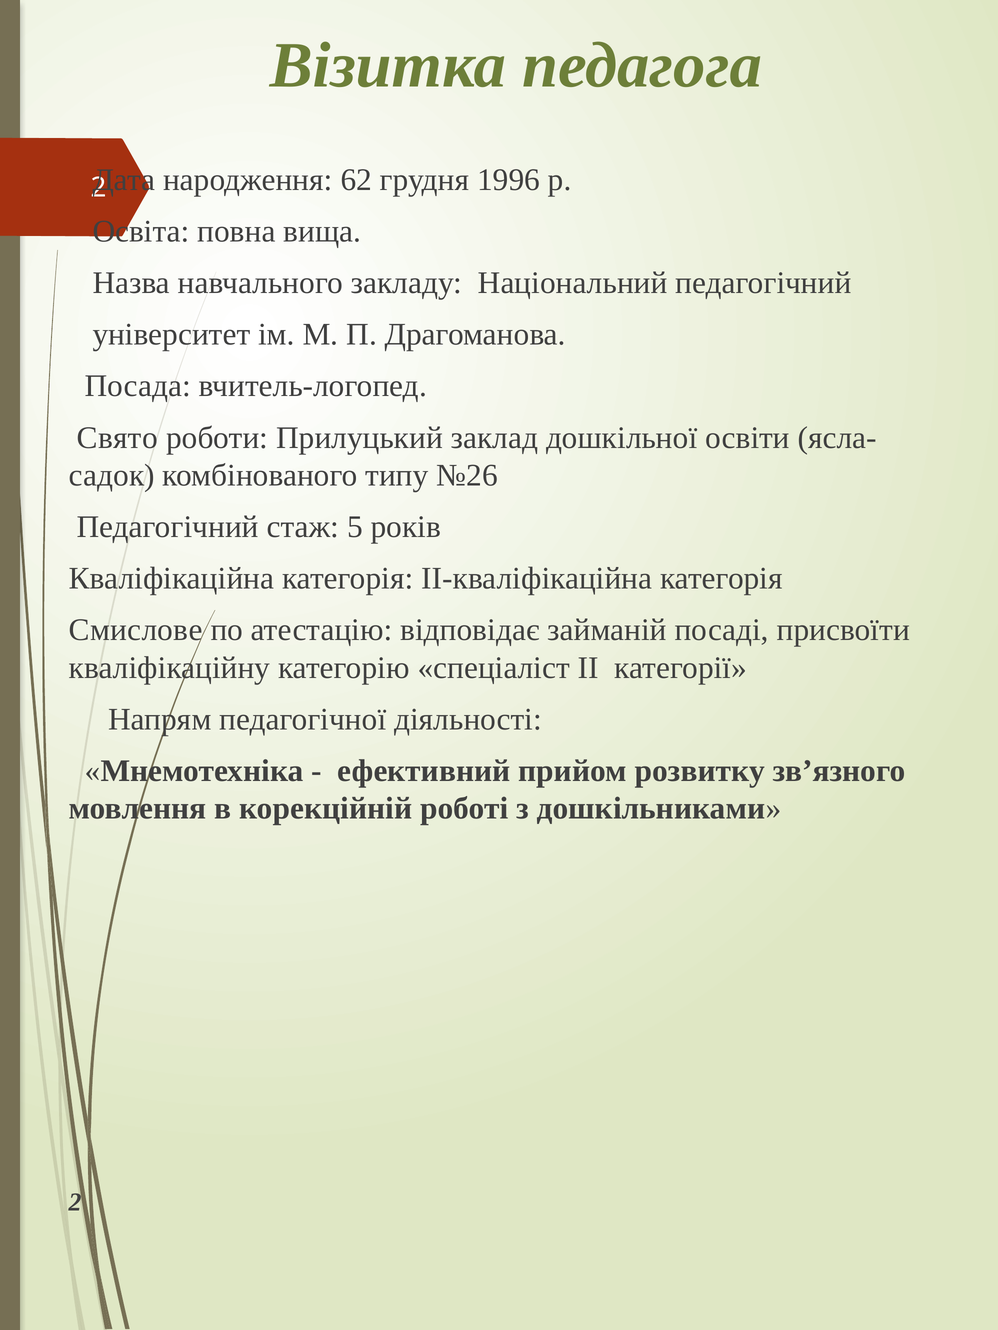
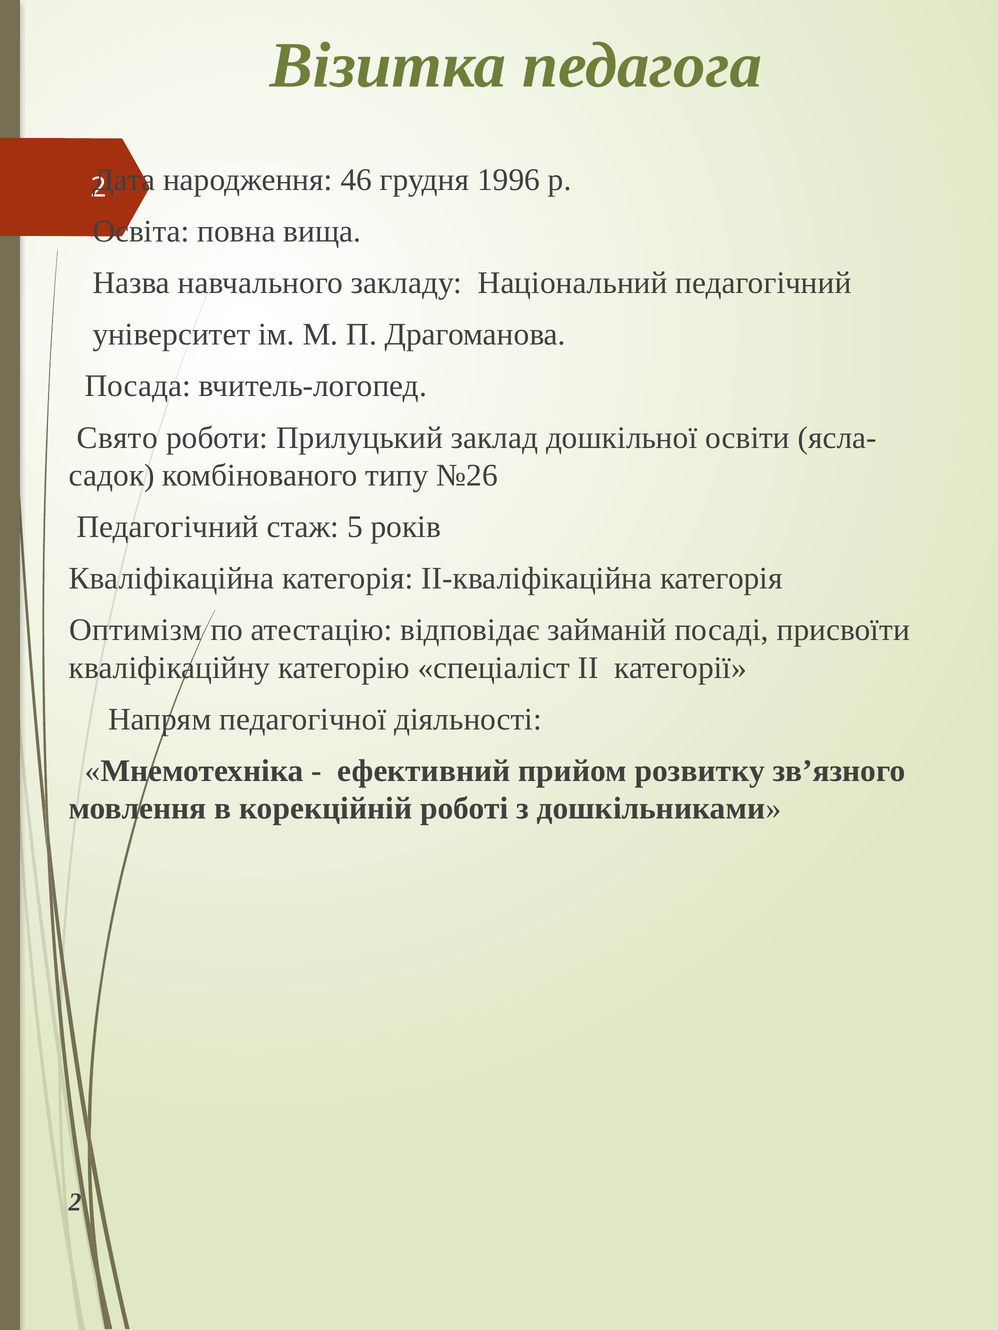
62: 62 -> 46
Смислове: Смислове -> Оптимізм
